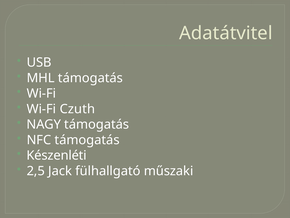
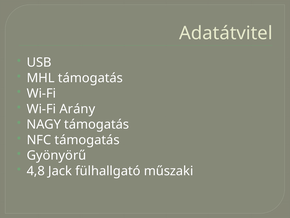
Czuth: Czuth -> Arány
Készenléti: Készenléti -> Gyönyörű
2,5: 2,5 -> 4,8
